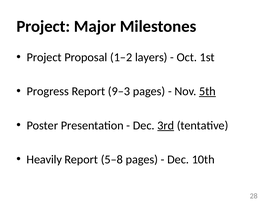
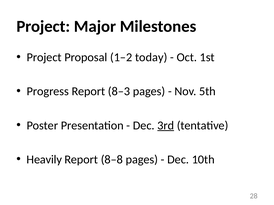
layers: layers -> today
9–3: 9–3 -> 8–3
5th underline: present -> none
5–8: 5–8 -> 8–8
